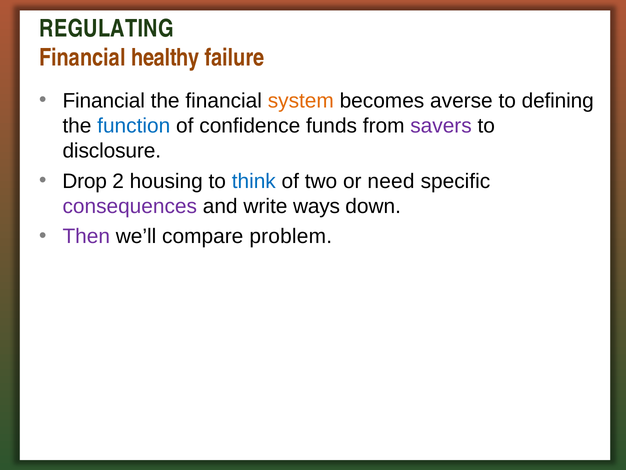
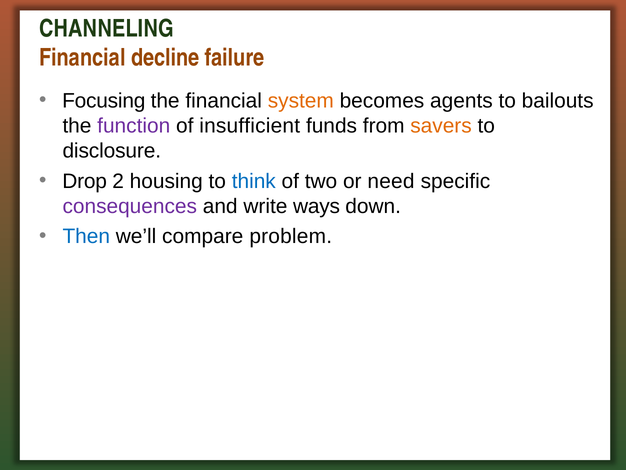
REGULATING: REGULATING -> CHANNELING
healthy: healthy -> decline
Financial at (104, 101): Financial -> Focusing
averse: averse -> agents
defining: defining -> bailouts
function colour: blue -> purple
confidence: confidence -> insufficient
savers colour: purple -> orange
Then colour: purple -> blue
